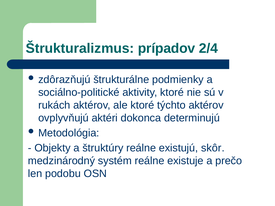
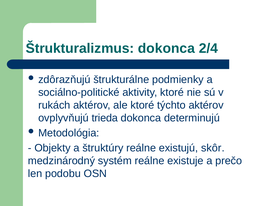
Štrukturalizmus prípadov: prípadov -> dokonca
aktéri: aktéri -> trieda
